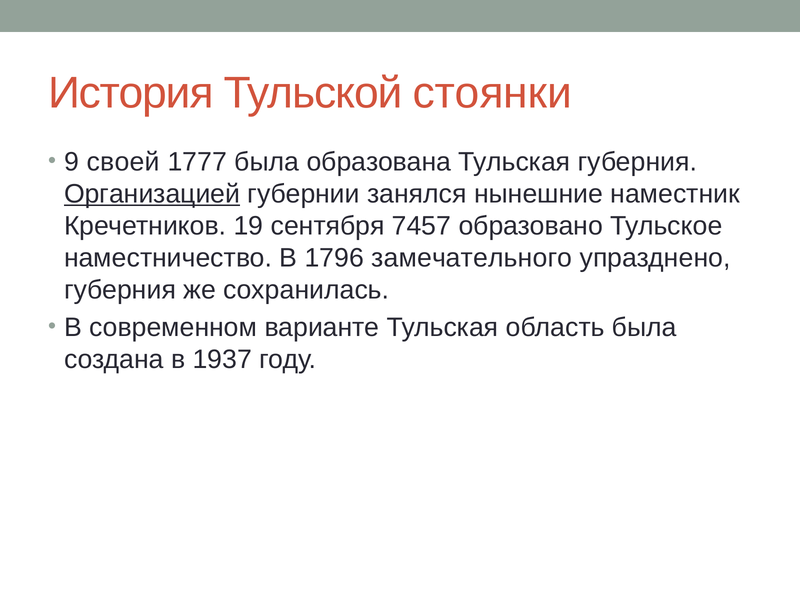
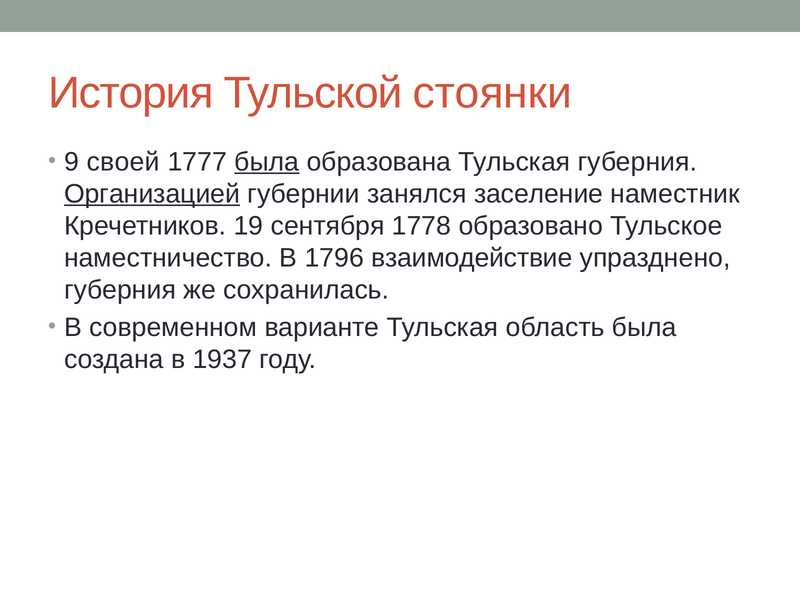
была at (267, 162) underline: none -> present
нынешние: нынешние -> заселение
7457: 7457 -> 1778
замечательного: замечательного -> взаимодействие
